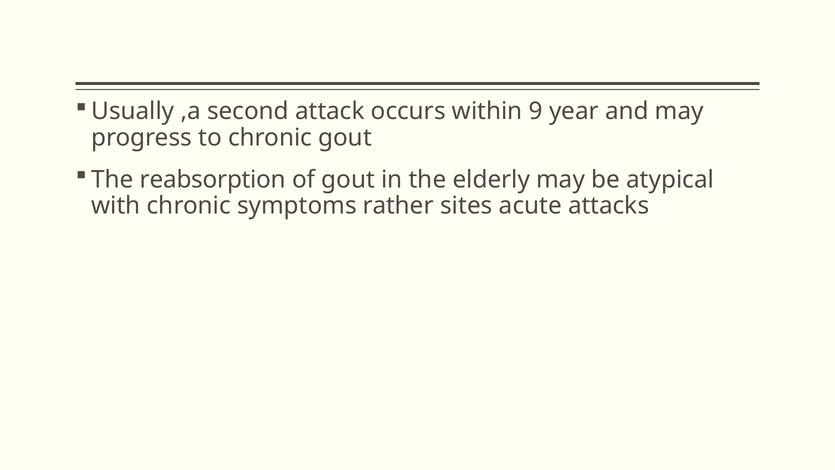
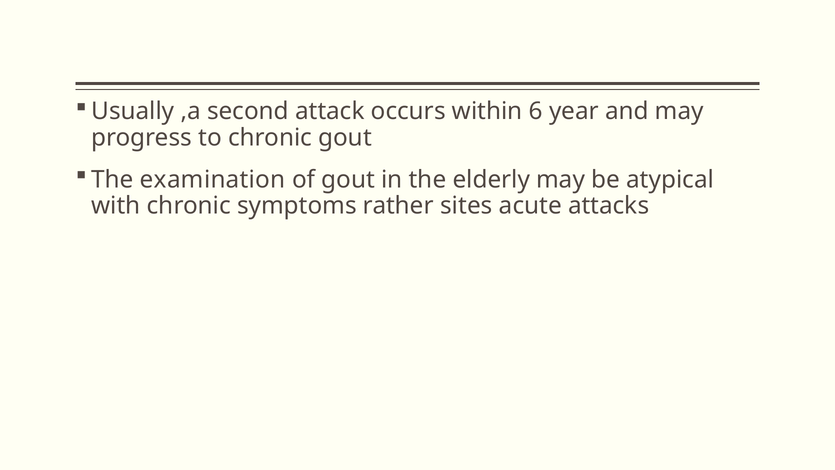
9: 9 -> 6
reabsorption: reabsorption -> examination
